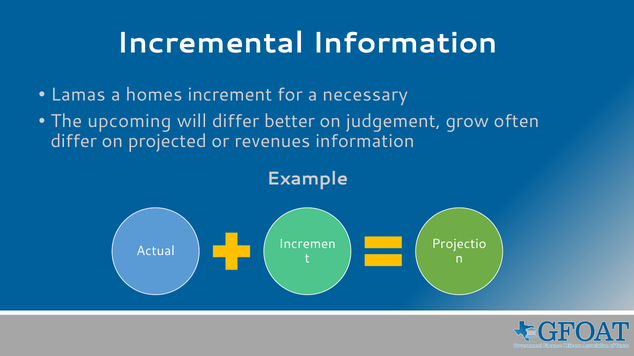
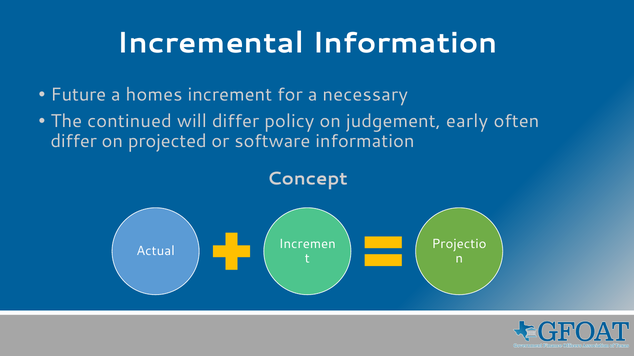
Lamas: Lamas -> Future
upcoming: upcoming -> continued
better: better -> policy
grow: grow -> early
revenues: revenues -> software
Example: Example -> Concept
